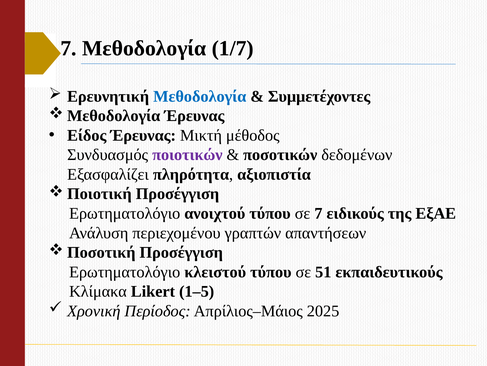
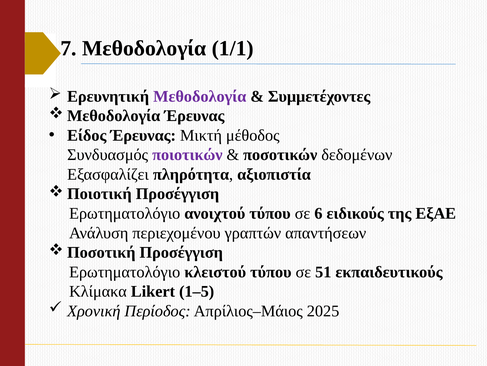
1/7: 1/7 -> 1/1
Μεθοδολογία at (200, 96) colour: blue -> purple
σε 7: 7 -> 6
